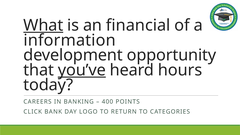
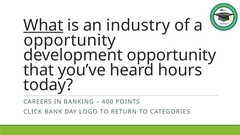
financial: financial -> industry
information at (70, 40): information -> opportunity
you’ve underline: present -> none
